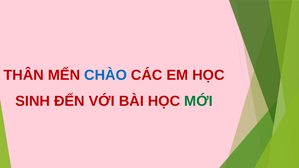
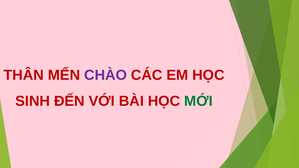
CHÀO colour: blue -> purple
